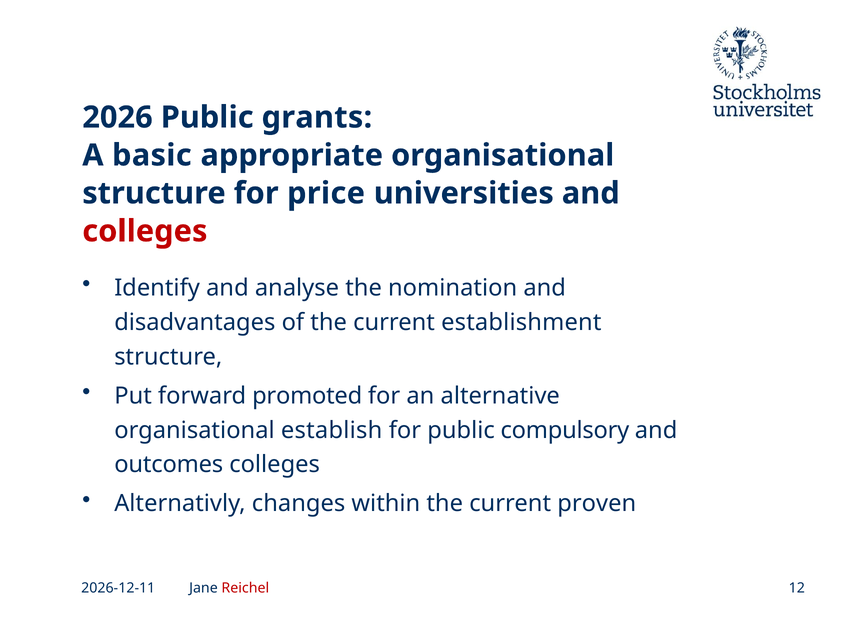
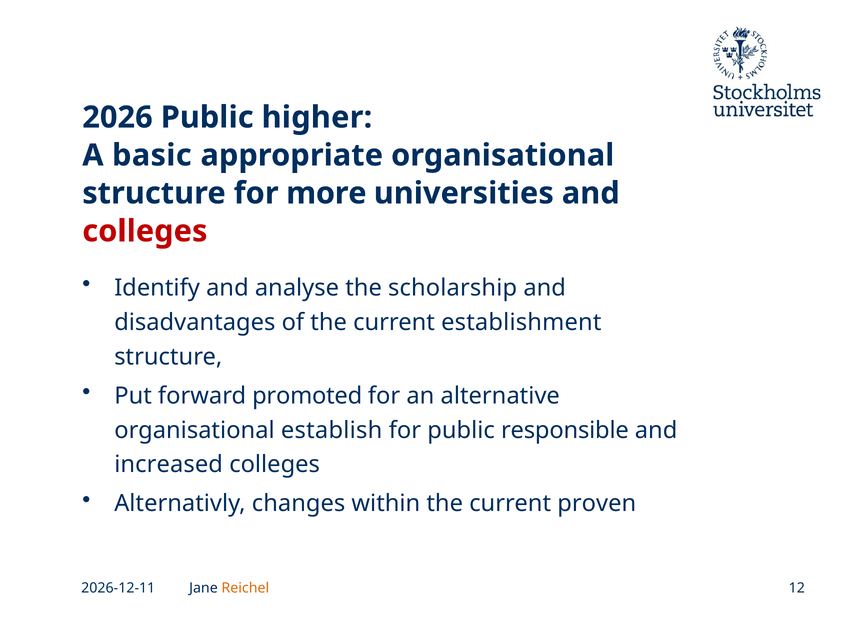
grants: grants -> higher
price: price -> more
nomination: nomination -> scholarship
compulsory: compulsory -> responsible
outcomes: outcomes -> increased
Reichel colour: red -> orange
